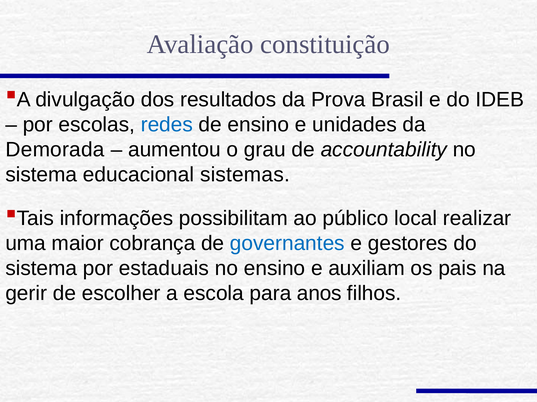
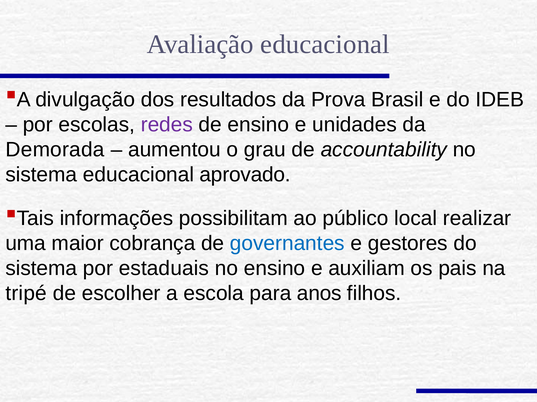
Avaliação constituição: constituição -> educacional
redes colour: blue -> purple
sistemas: sistemas -> aprovado
gerir: gerir -> tripé
